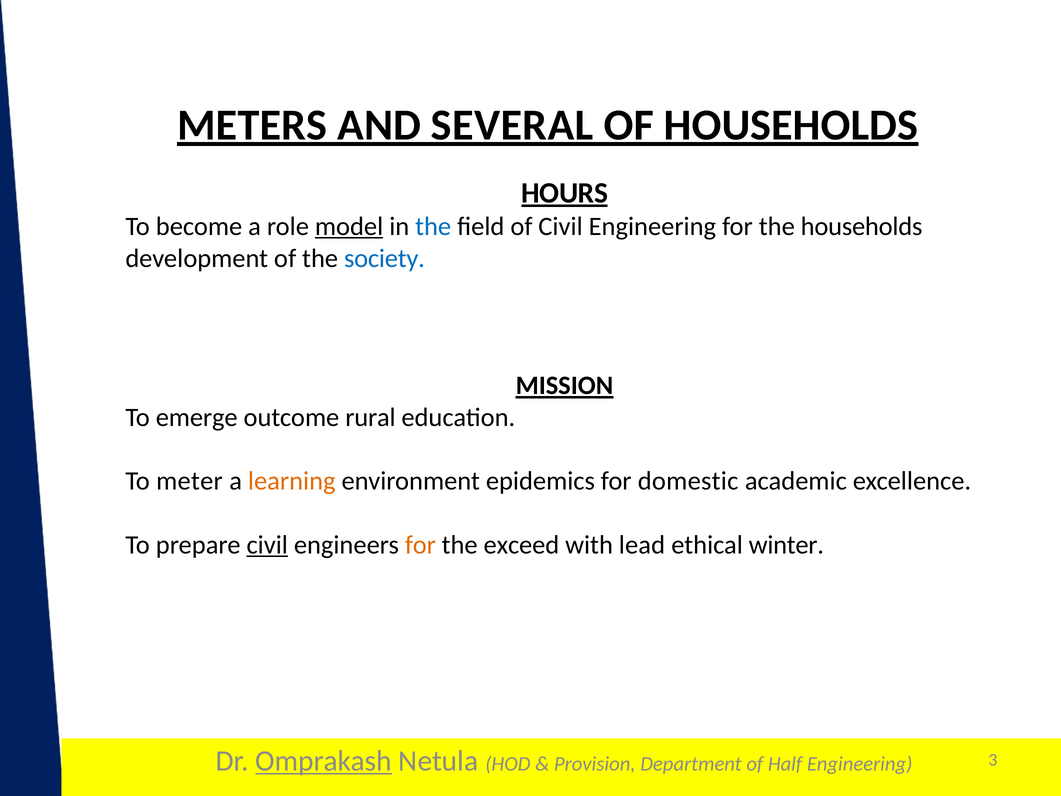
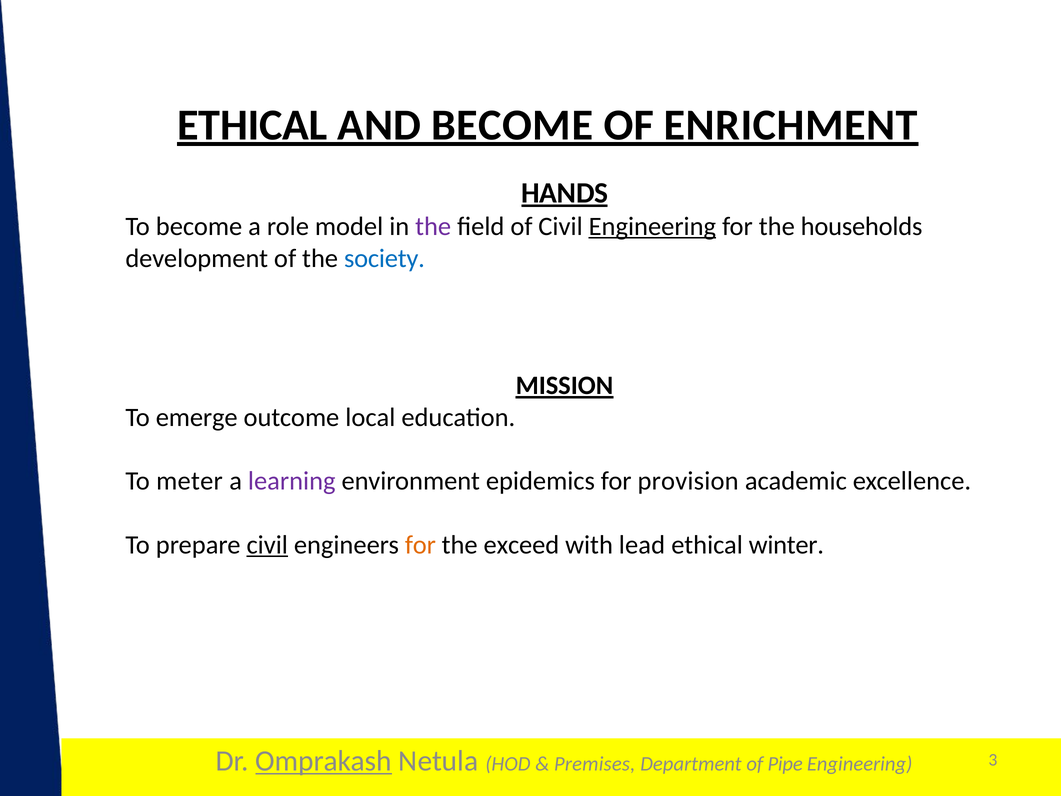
METERS at (252, 125): METERS -> ETHICAL
AND SEVERAL: SEVERAL -> BECOME
OF HOUSEHOLDS: HOUSEHOLDS -> ENRICHMENT
HOURS: HOURS -> HANDS
model underline: present -> none
the at (433, 226) colour: blue -> purple
Engineering at (652, 226) underline: none -> present
rural: rural -> local
learning colour: orange -> purple
domestic: domestic -> provision
Provision: Provision -> Premises
Half: Half -> Pipe
